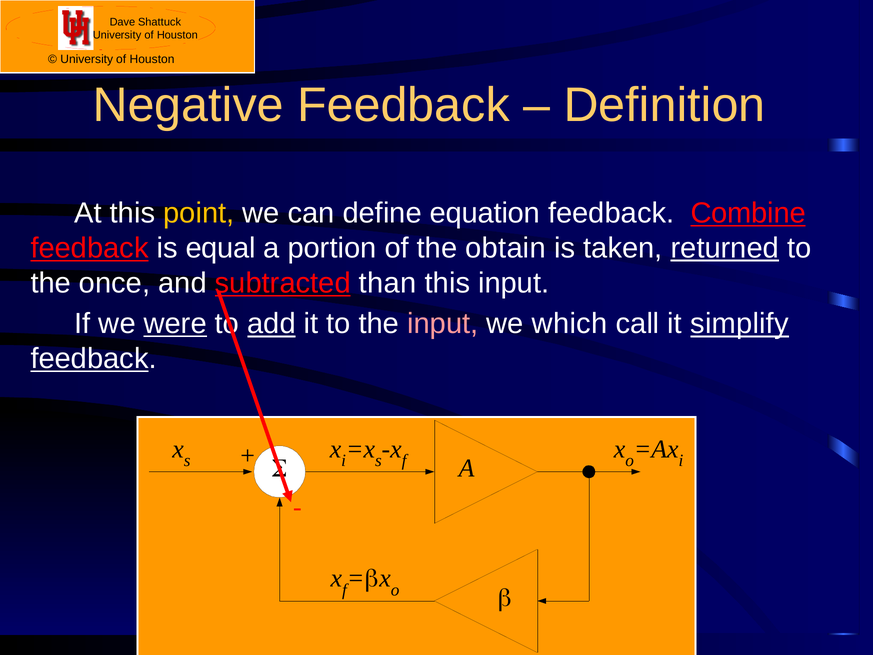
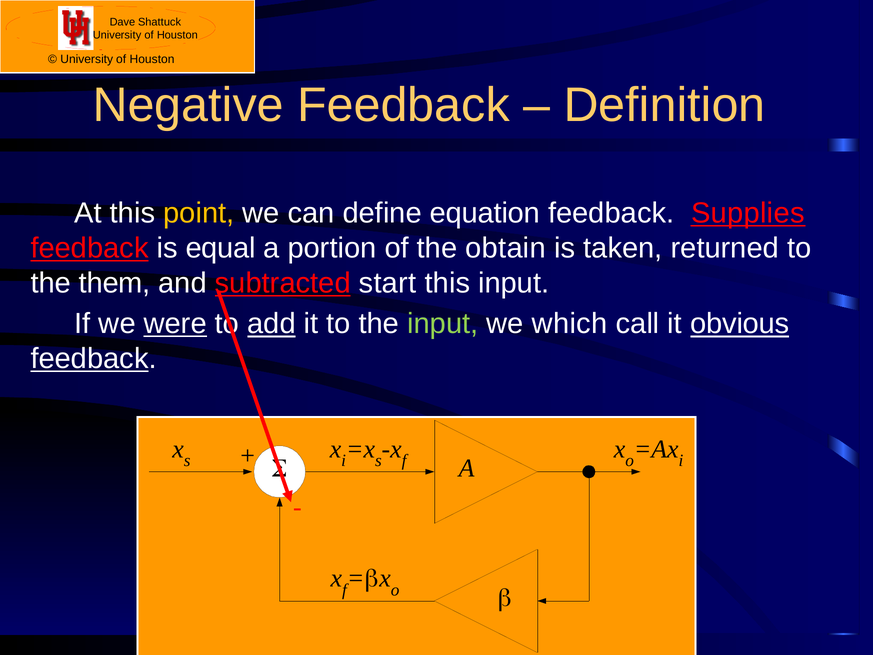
Combine: Combine -> Supplies
returned underline: present -> none
once: once -> them
than: than -> start
input at (443, 324) colour: pink -> light green
simplify: simplify -> obvious
